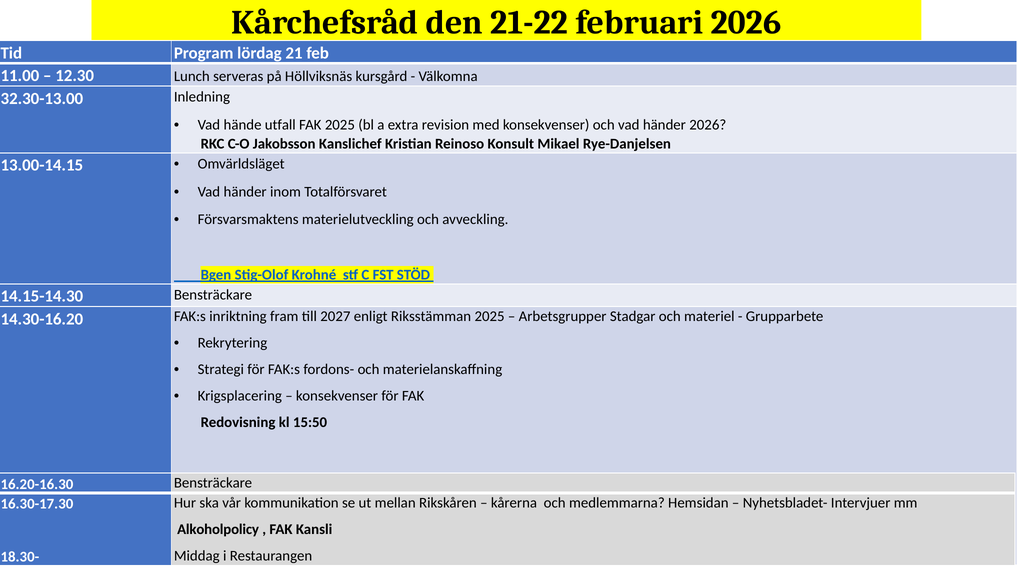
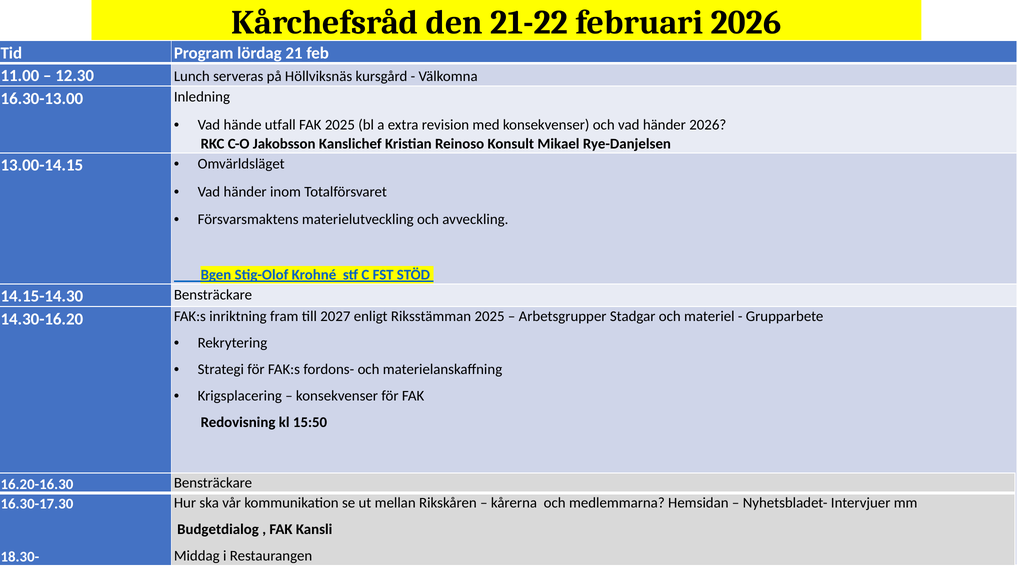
32.30-13.00: 32.30-13.00 -> 16.30-13.00
Alkoholpolicy: Alkoholpolicy -> Budgetdialog
